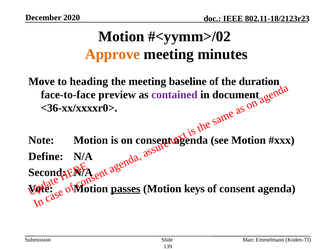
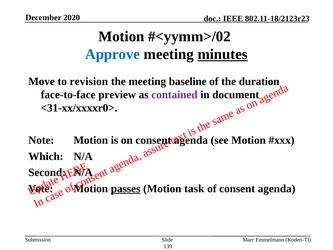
Approve colour: orange -> blue
minutes underline: none -> present
heading: heading -> revision
<36-xx/xxxxr0>: <36-xx/xxxxr0> -> <31-xx/xxxxr0>
Define: Define -> Which
keys: keys -> task
